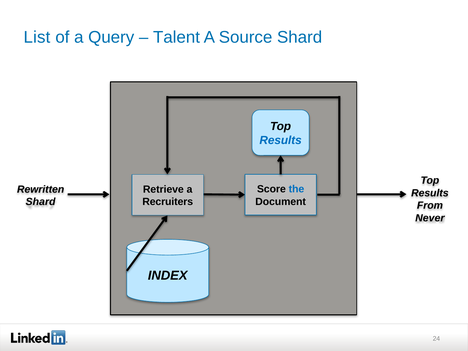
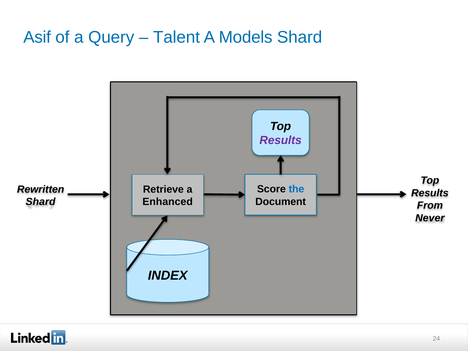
List: List -> Asif
Source: Source -> Models
Results at (281, 140) colour: blue -> purple
Recruiters: Recruiters -> Enhanced
